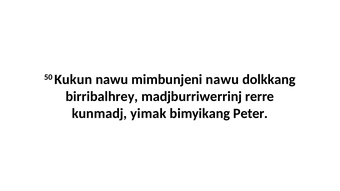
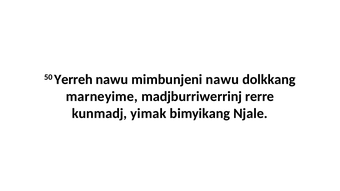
Kukun: Kukun -> Yerreh
birribalhrey: birribalhrey -> marneyime
Peter: Peter -> Njale
